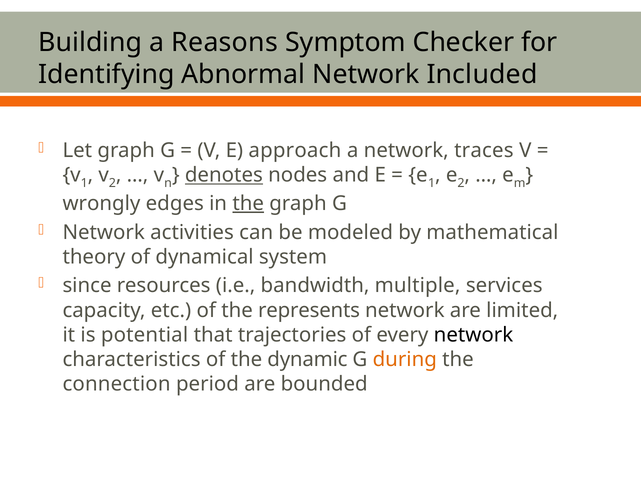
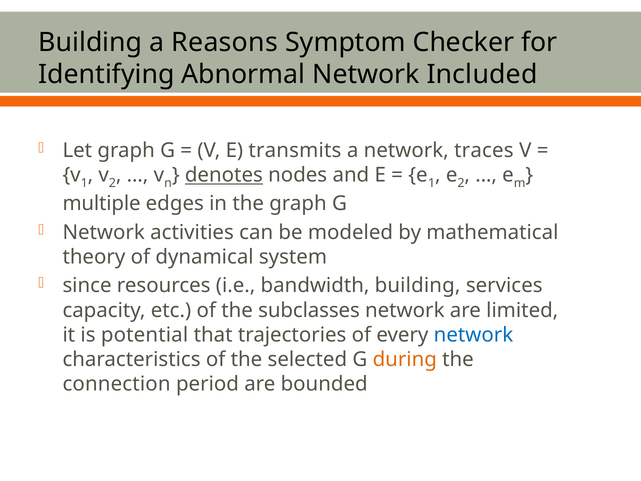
approach: approach -> transmits
wrongly: wrongly -> multiple
the at (248, 203) underline: present -> none
bandwidth multiple: multiple -> building
represents: represents -> subclasses
network at (473, 335) colour: black -> blue
dynamic: dynamic -> selected
